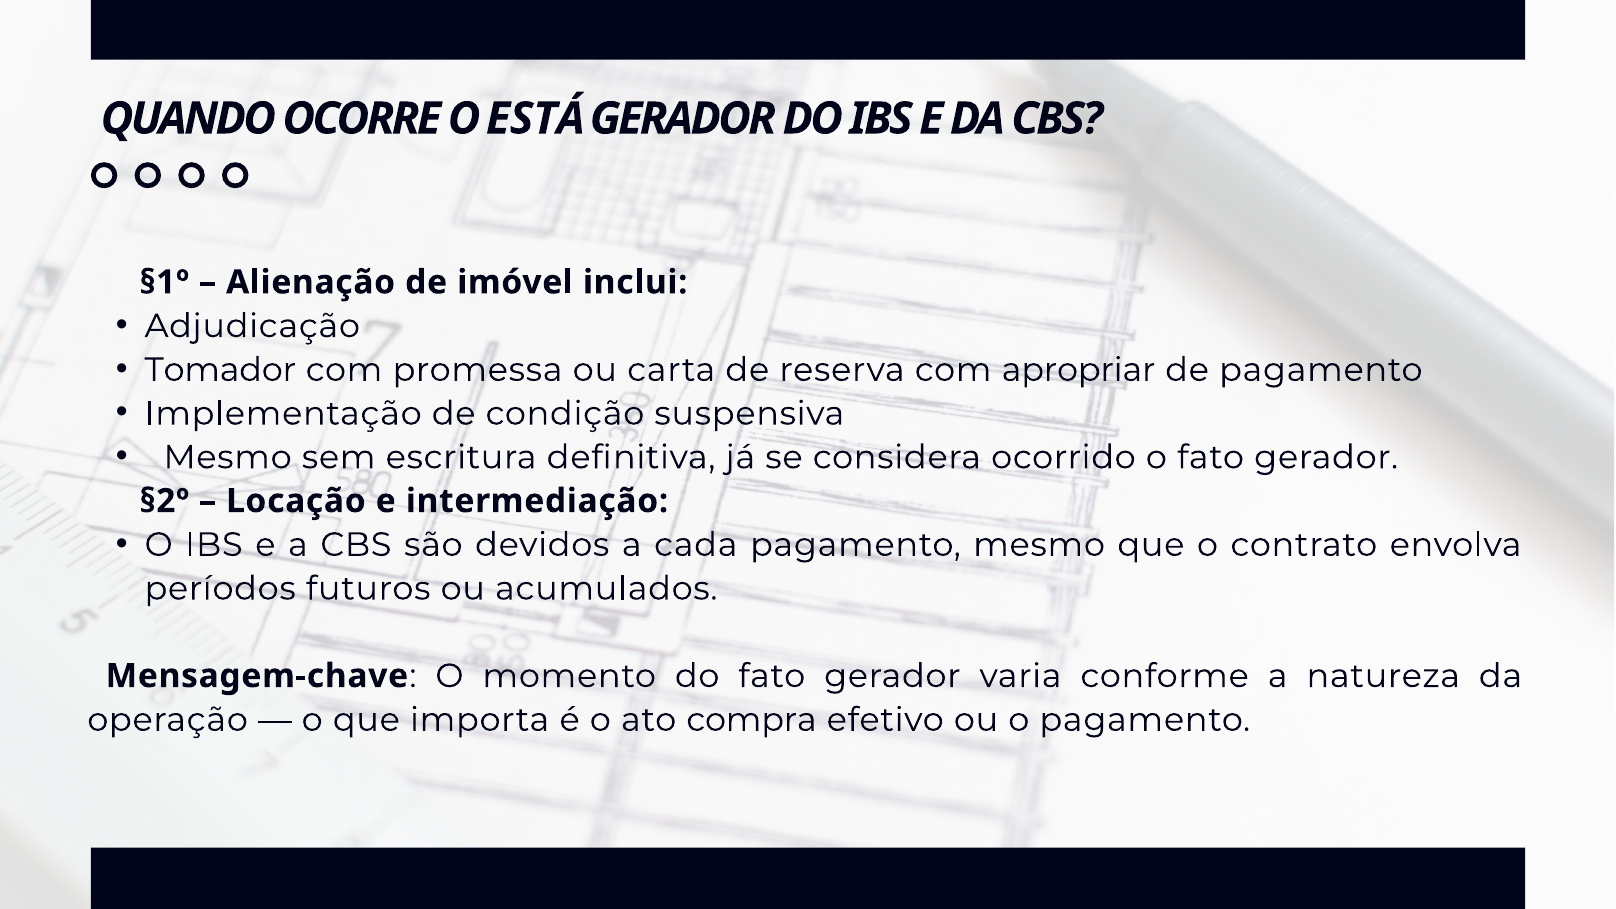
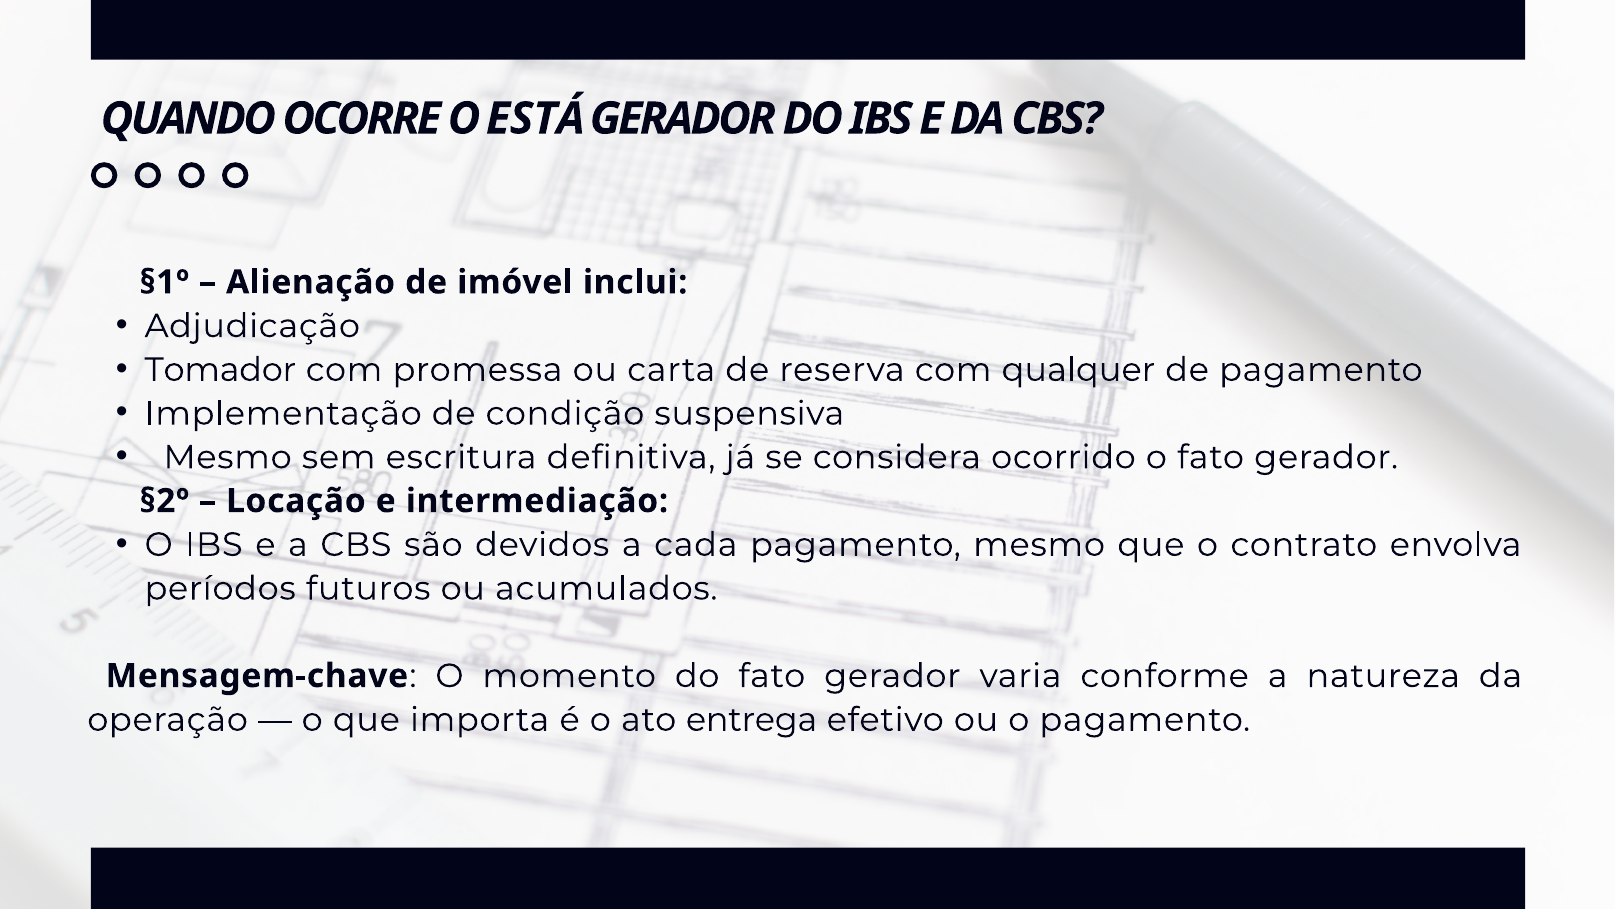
apropriar: apropriar -> qualquer
compra: compra -> entrega
